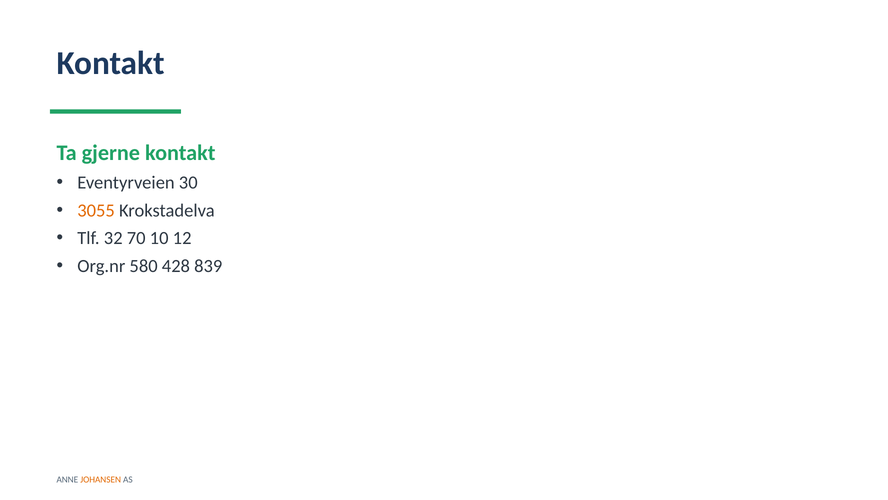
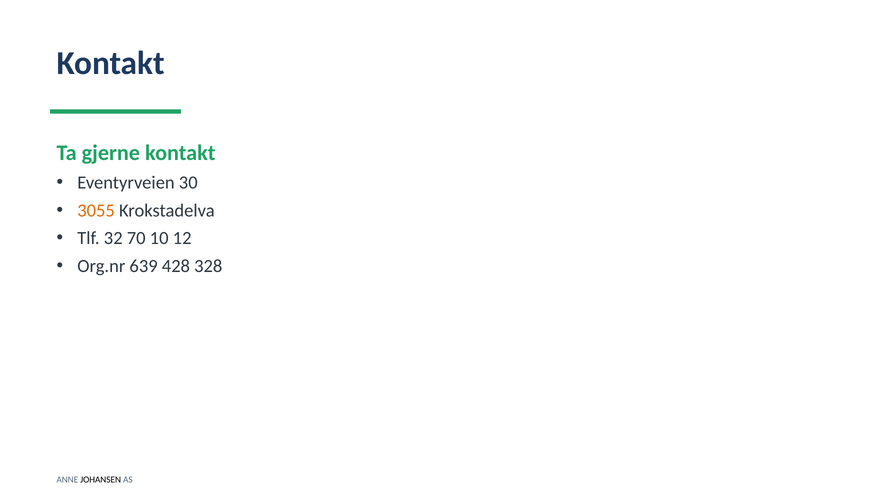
580: 580 -> 639
839: 839 -> 328
JOHANSEN colour: orange -> black
